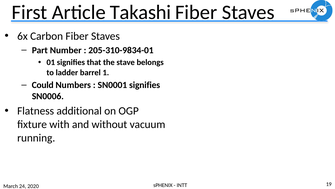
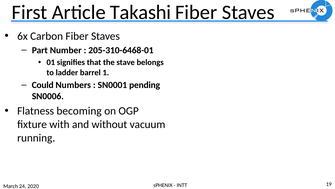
205-310-9834-01: 205-310-9834-01 -> 205-310-6468-01
SN0001 signifies: signifies -> pending
additional: additional -> becoming
